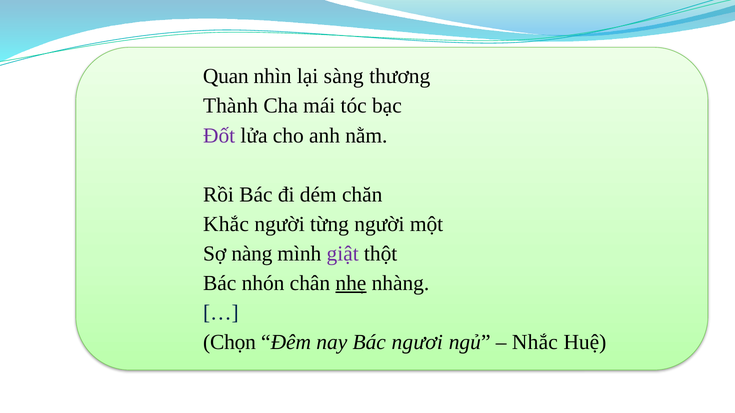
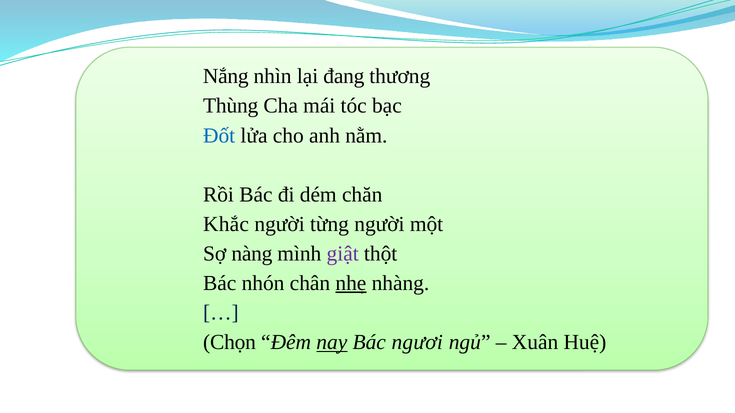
Quan: Quan -> Nắng
sàng: sàng -> đang
Thành: Thành -> Thùng
Đốt colour: purple -> blue
nay underline: none -> present
Nhắc: Nhắc -> Xuân
